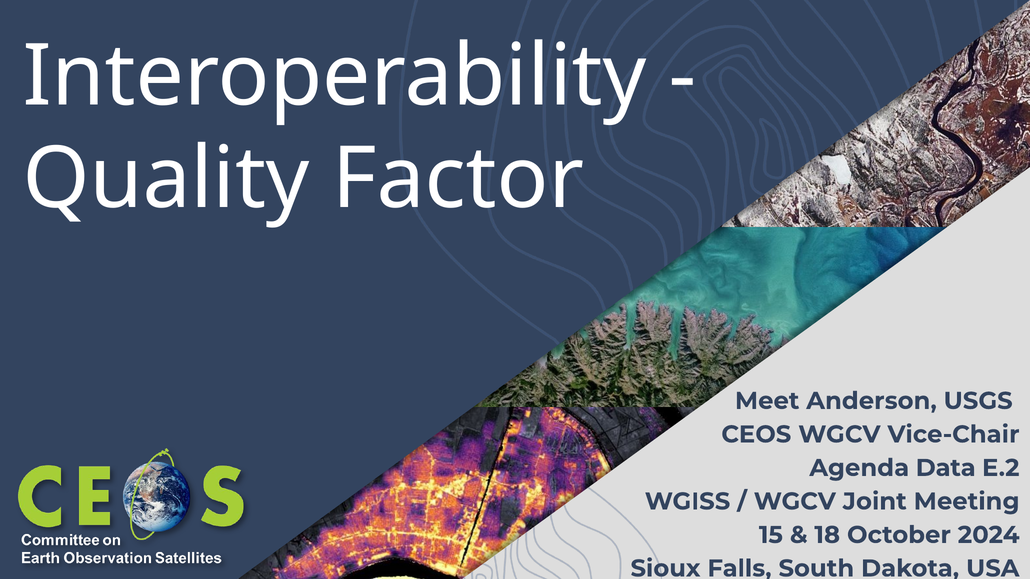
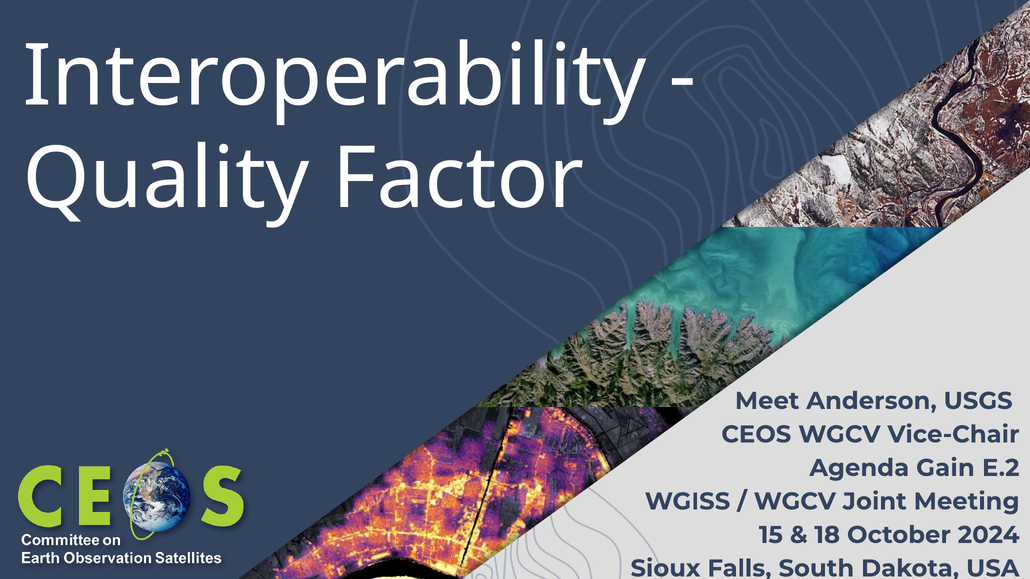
Data: Data -> Gain
